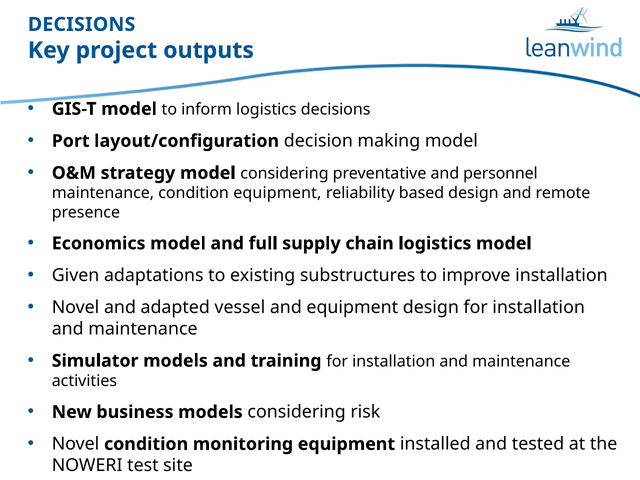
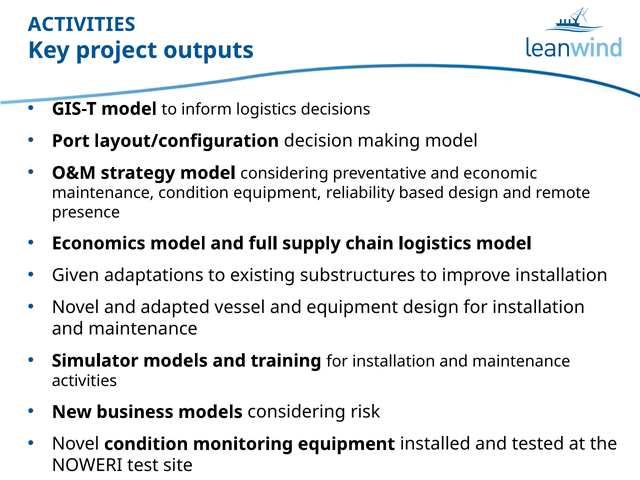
DECISIONS at (82, 24): DECISIONS -> ACTIVITIES
personnel: personnel -> economic
